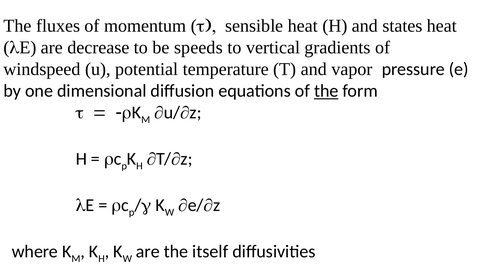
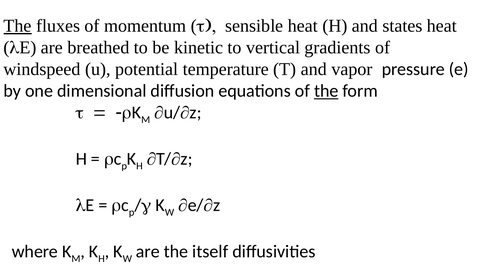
The at (18, 26) underline: none -> present
decrease: decrease -> breathed
speeds: speeds -> kinetic
